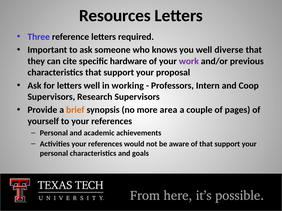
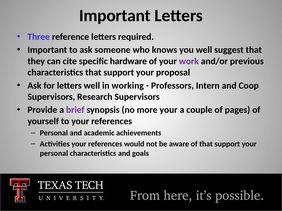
Resources at (115, 16): Resources -> Important
diverse: diverse -> suggest
brief colour: orange -> purple
more area: area -> your
